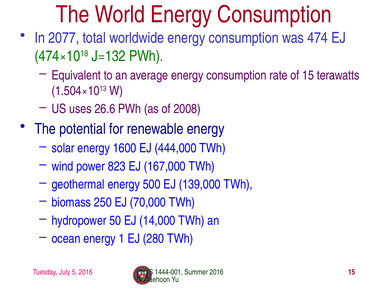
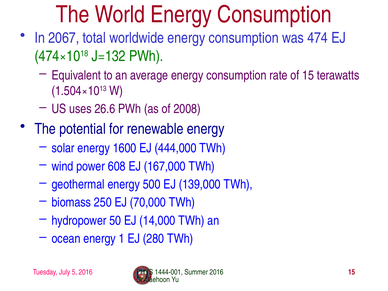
2077: 2077 -> 2067
823: 823 -> 608
